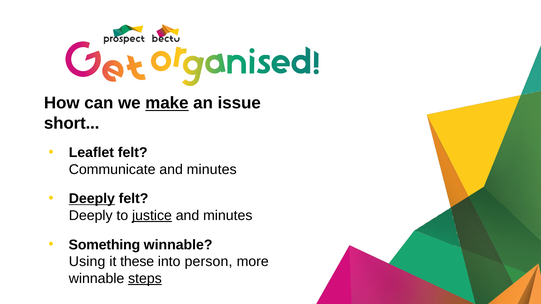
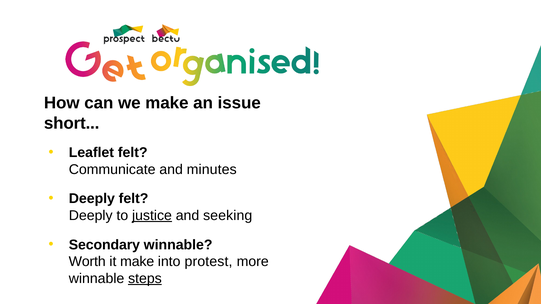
make at (167, 103) underline: present -> none
Deeply at (92, 199) underline: present -> none
minutes at (228, 216): minutes -> seeking
Something: Something -> Secondary
Using: Using -> Worth
it these: these -> make
person: person -> protest
